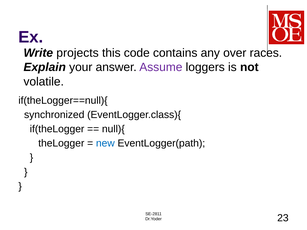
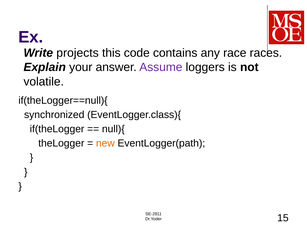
over: over -> race
new colour: blue -> orange
23: 23 -> 15
